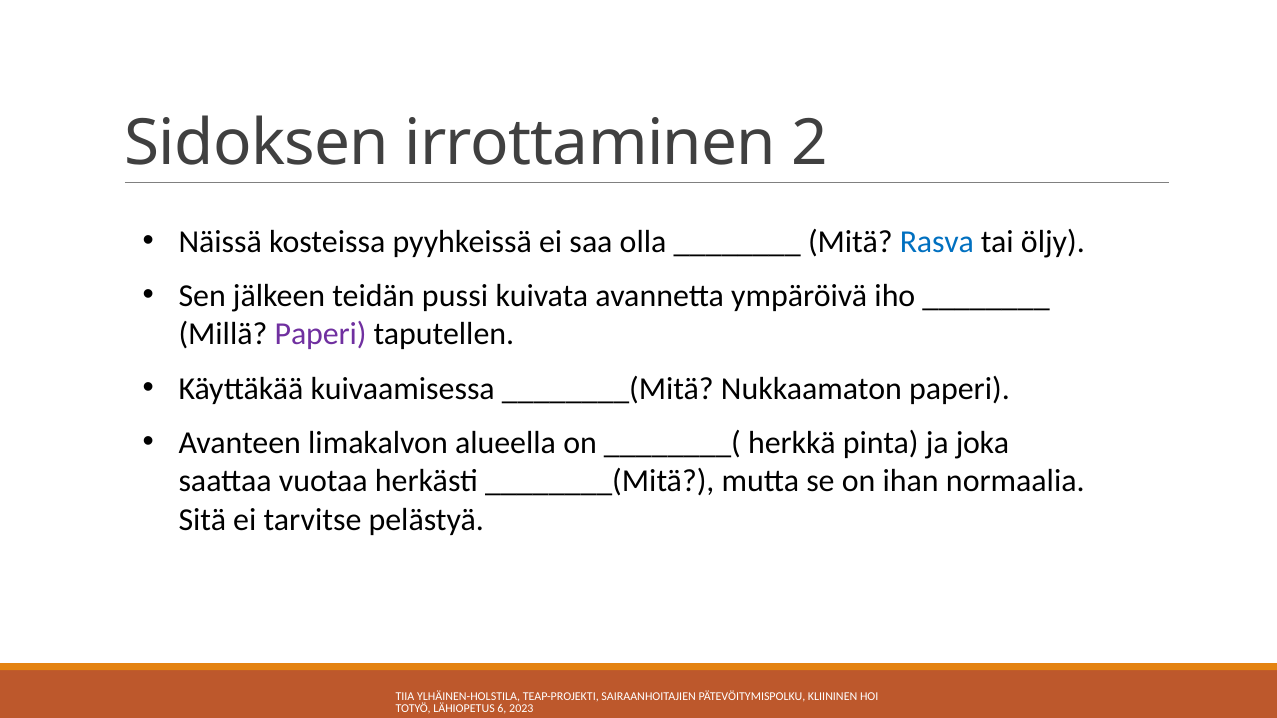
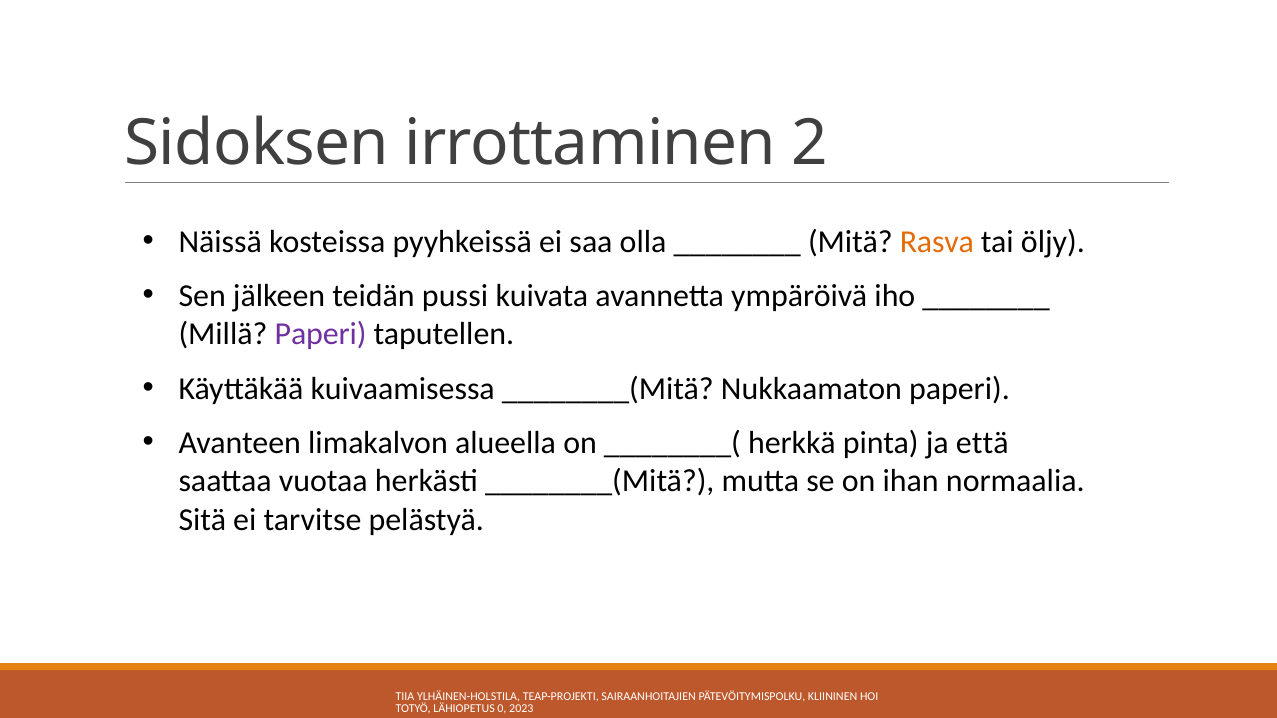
Rasva colour: blue -> orange
joka: joka -> että
6: 6 -> 0
